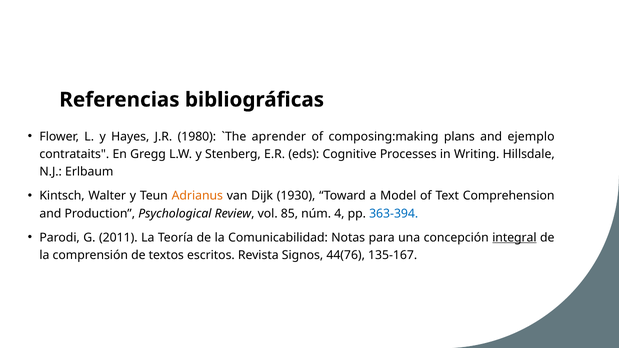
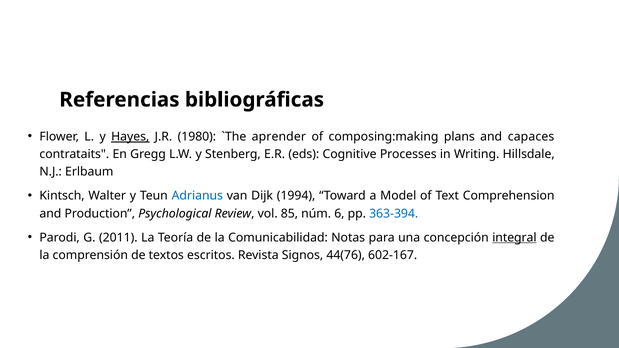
Hayes underline: none -> present
ejemplo: ejemplo -> capaces
Adrianus colour: orange -> blue
1930: 1930 -> 1994
4: 4 -> 6
135-167: 135-167 -> 602-167
